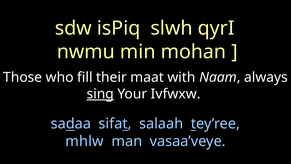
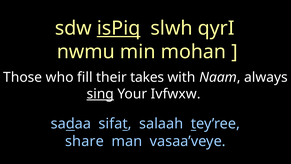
isPiq underline: none -> present
maat: maat -> takes
mhlw: mhlw -> share
